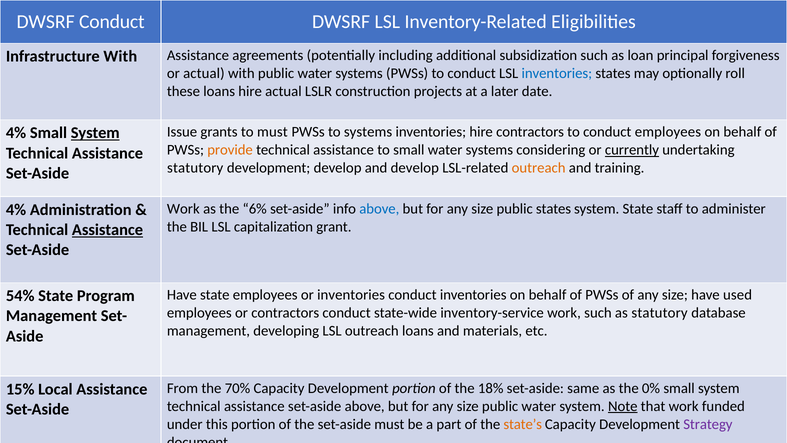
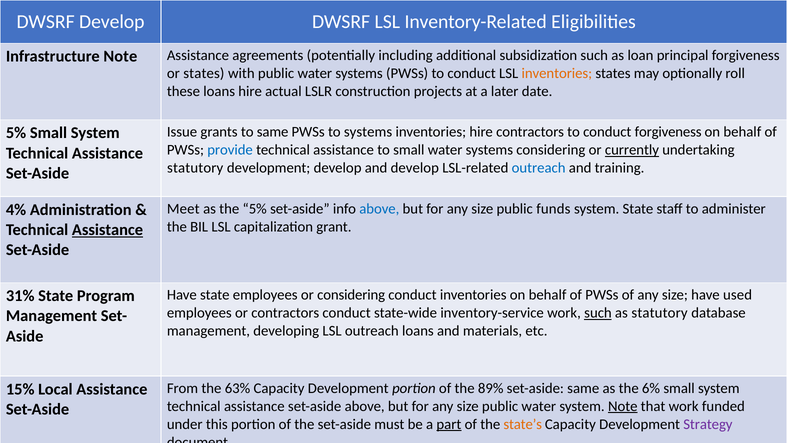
DWSRF Conduct: Conduct -> Develop
Infrastructure With: With -> Note
or actual: actual -> states
inventories at (557, 73) colour: blue -> orange
to must: must -> same
conduct employees: employees -> forgiveness
4% at (16, 133): 4% -> 5%
System at (95, 133) underline: present -> none
provide colour: orange -> blue
outreach at (539, 168) colour: orange -> blue
Work at (183, 209): Work -> Meet
the 6%: 6% -> 5%
public states: states -> funds
or inventories: inventories -> considering
54%: 54% -> 31%
such at (598, 313) underline: none -> present
70%: 70% -> 63%
18%: 18% -> 89%
0%: 0% -> 6%
part underline: none -> present
